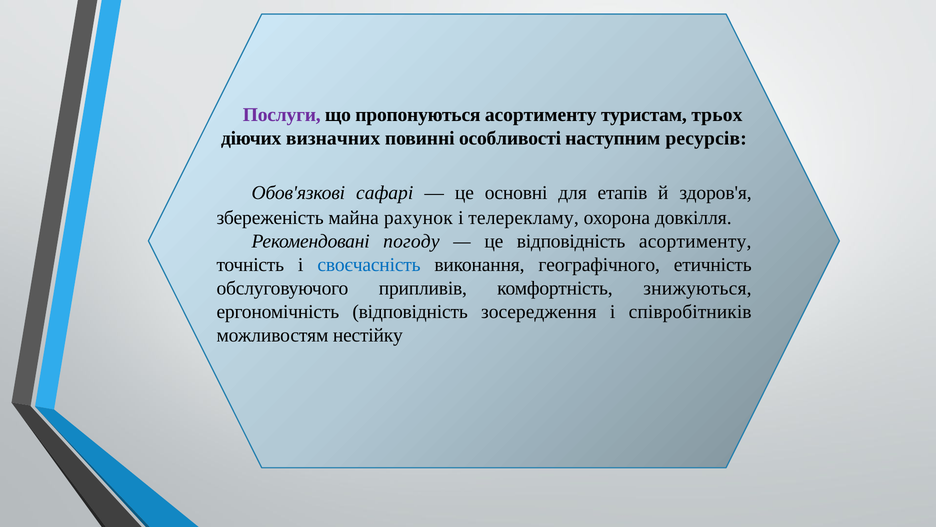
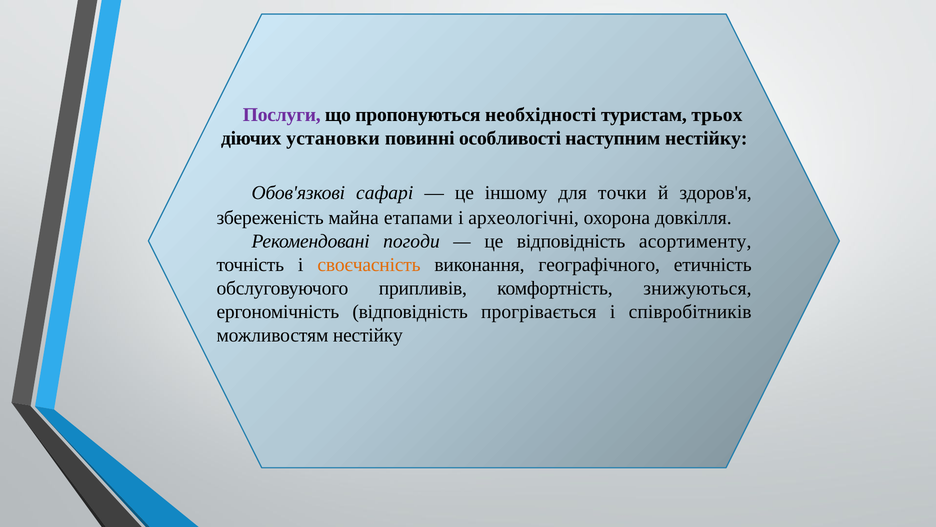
пропонуються асортименту: асортименту -> необхідності
визначних: визначних -> установки
наступним ресурсів: ресурсів -> нестійку
основні: основні -> іншому
етапів: етапів -> точки
рахунок: рахунок -> етапами
телерекламу: телерекламу -> археологічні
погоду: погоду -> погоди
своєчасність colour: blue -> orange
зосередження: зосередження -> прогрівається
